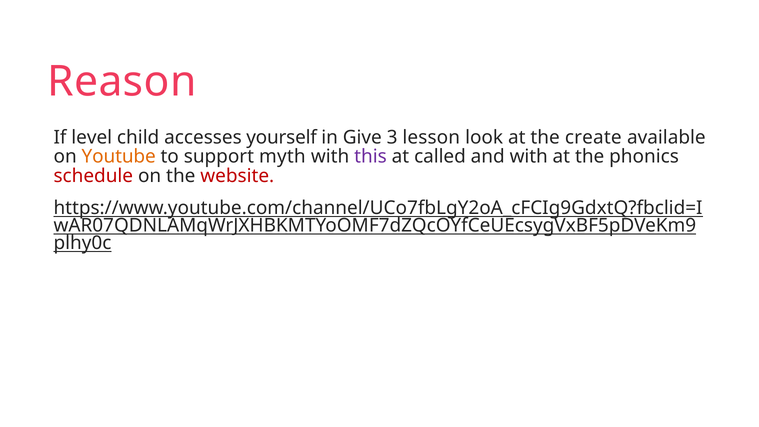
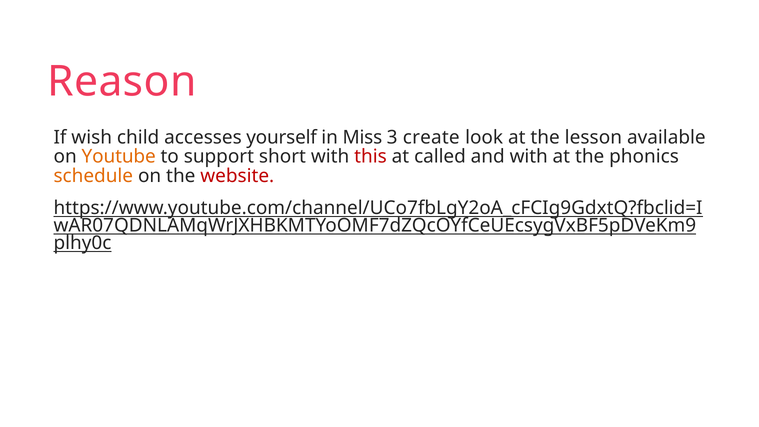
level: level -> wish
Give: Give -> Miss
lesson: lesson -> create
create: create -> lesson
myth: myth -> short
this colour: purple -> red
schedule colour: red -> orange
